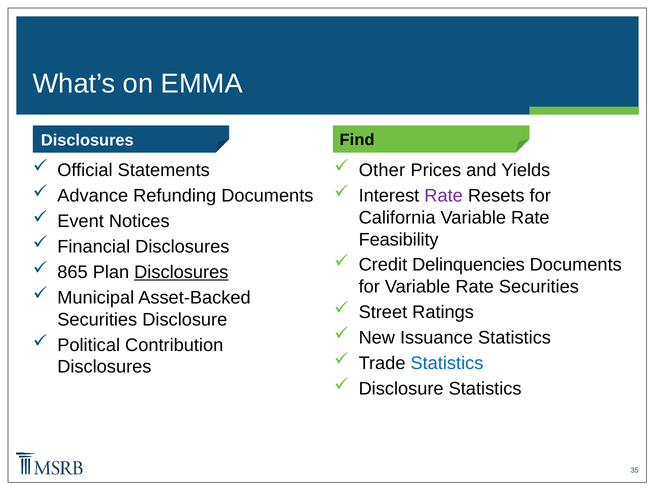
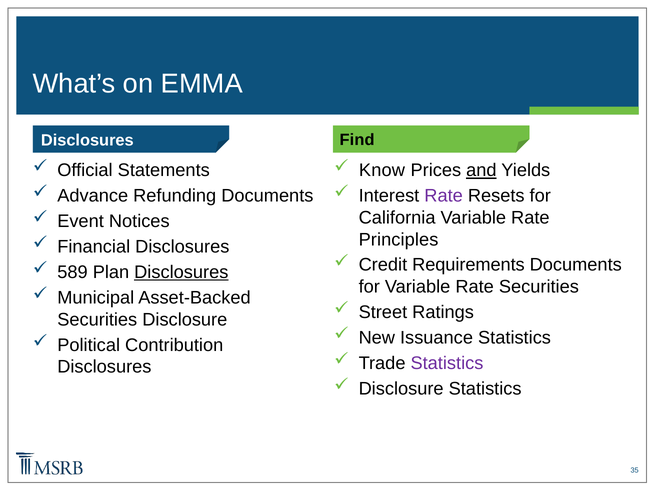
Other: Other -> Know
and underline: none -> present
Feasibility: Feasibility -> Principles
Delinquencies: Delinquencies -> Requirements
865: 865 -> 589
Statistics at (447, 363) colour: blue -> purple
